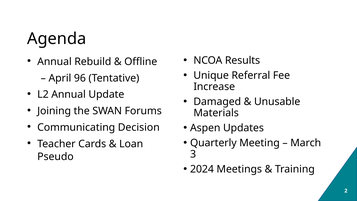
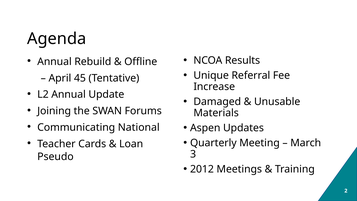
96: 96 -> 45
Decision: Decision -> National
2024: 2024 -> 2012
